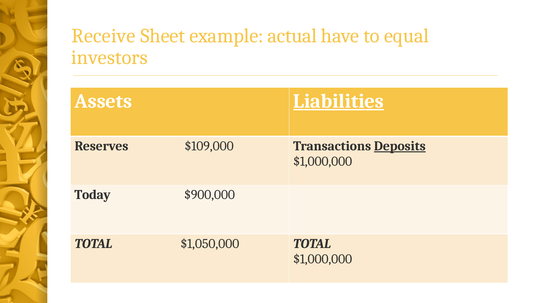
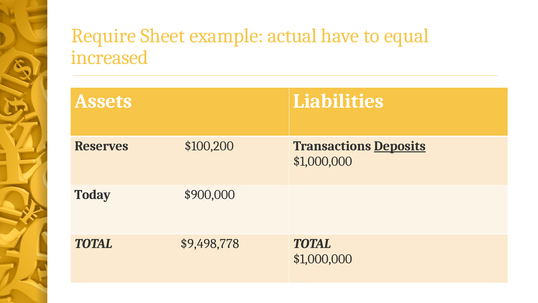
Receive: Receive -> Require
investors: investors -> increased
Liabilities underline: present -> none
$109,000: $109,000 -> $100,200
$1,050,000: $1,050,000 -> $9,498,778
